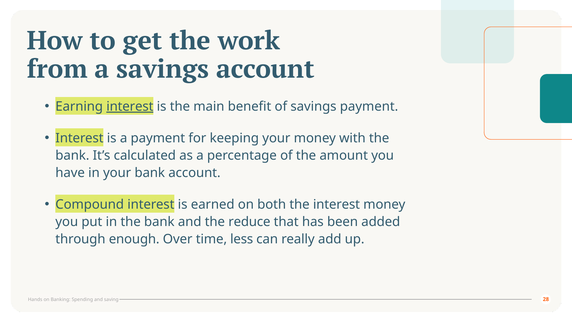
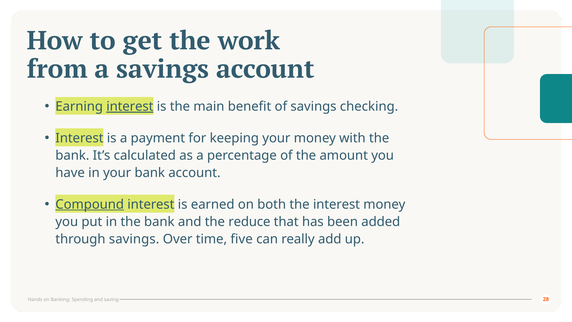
savings payment: payment -> checking
Compound underline: none -> present
through enough: enough -> savings
less: less -> five
